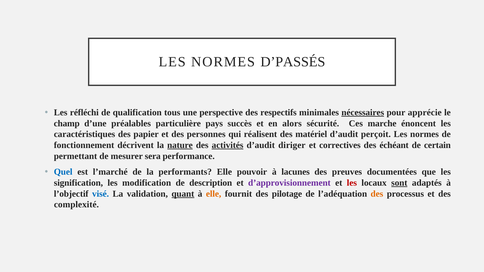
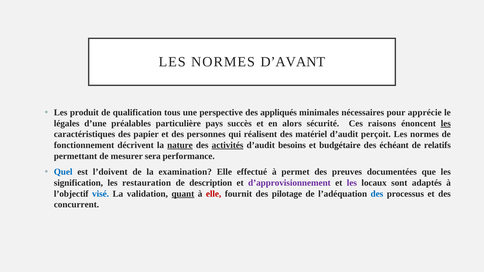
D’PASSÉS: D’PASSÉS -> D’AVANT
réfléchi: réfléchi -> produit
respectifs: respectifs -> appliqués
nécessaires underline: present -> none
champ: champ -> légales
marche: marche -> raisons
les at (446, 124) underline: none -> present
diriger: diriger -> besoins
correctives: correctives -> budgétaire
certain: certain -> relatifs
l’marché: l’marché -> l’doivent
performants: performants -> examination
pouvoir: pouvoir -> effectué
lacunes: lacunes -> permet
modification: modification -> restauration
les at (352, 183) colour: red -> purple
sont underline: present -> none
elle at (214, 194) colour: orange -> red
des at (377, 194) colour: orange -> blue
complexité: complexité -> concurrent
